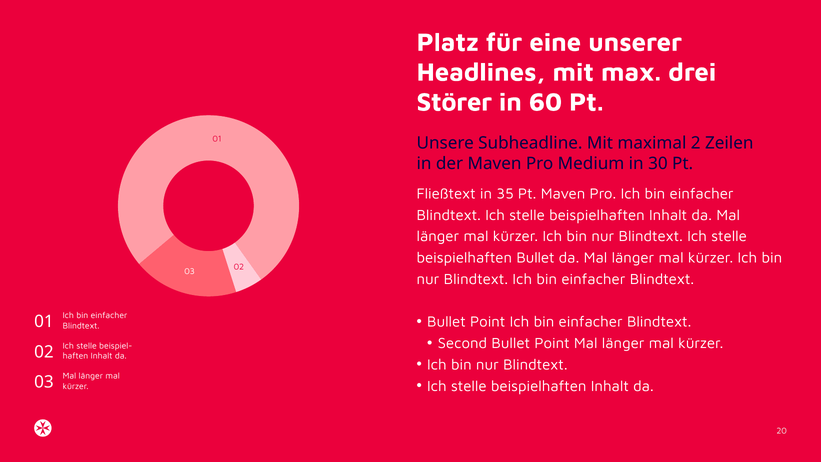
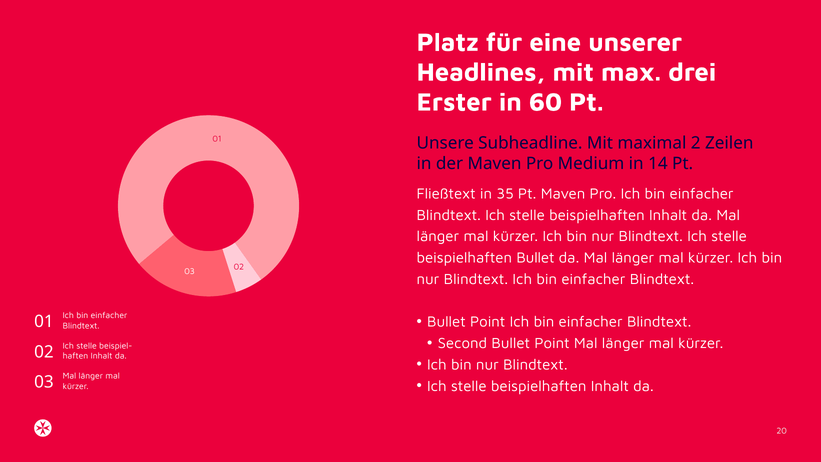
Störer: Störer -> Erster
30: 30 -> 14
